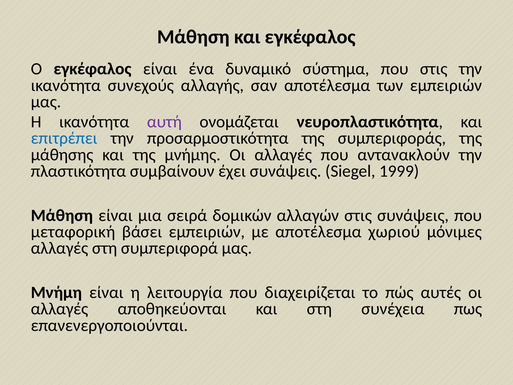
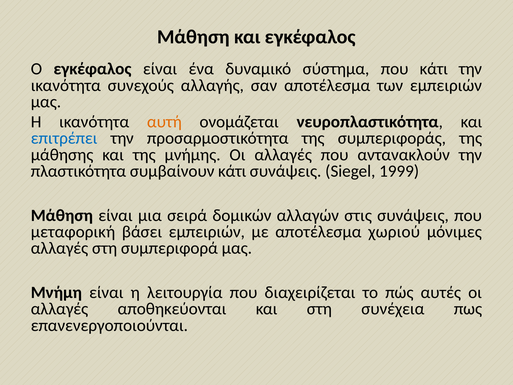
που στις: στις -> κάτι
αυτή colour: purple -> orange
συμβαίνουν έχει: έχει -> κάτι
